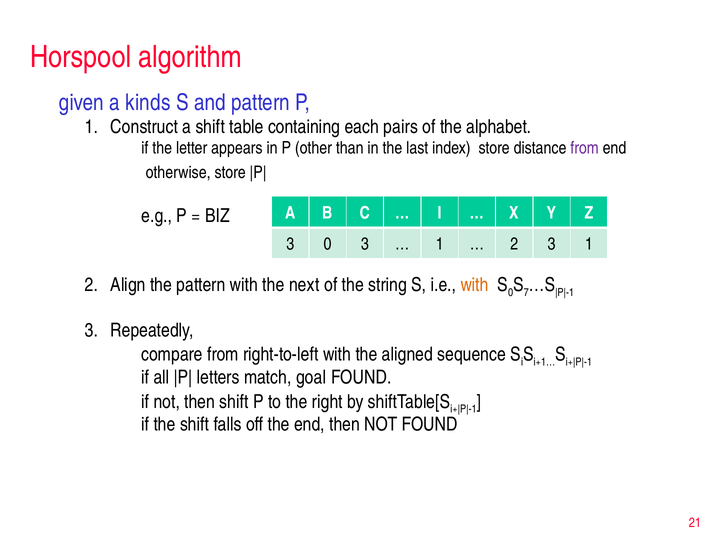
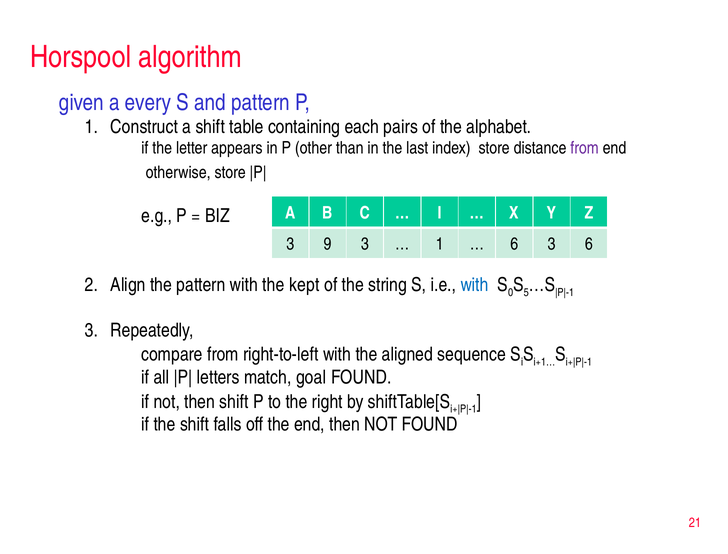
kinds: kinds -> every
3 0: 0 -> 9
2 at (514, 245): 2 -> 6
3 1: 1 -> 6
next: next -> kept
with at (475, 285) colour: orange -> blue
7: 7 -> 5
